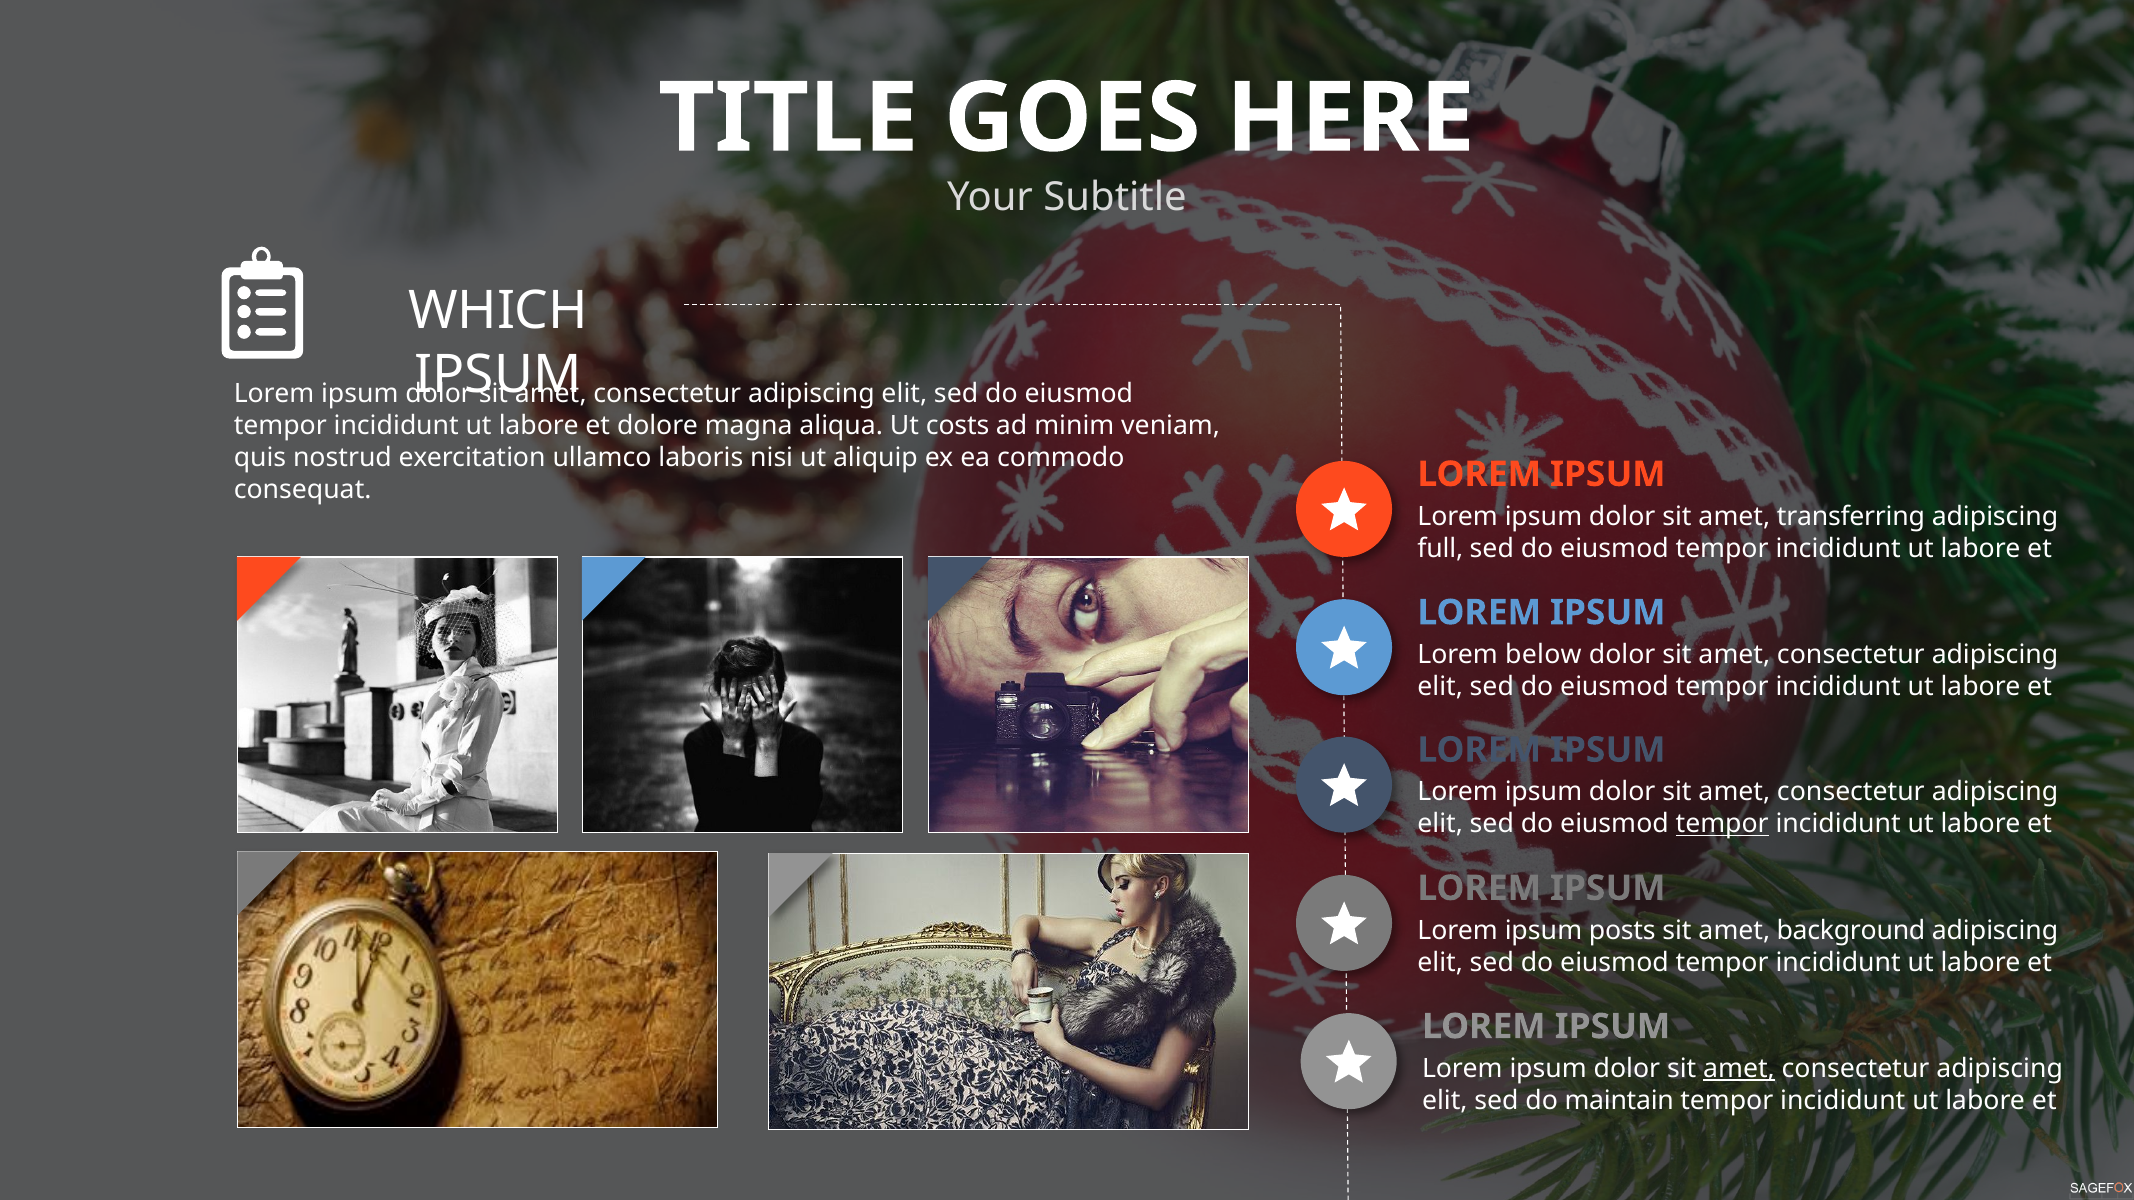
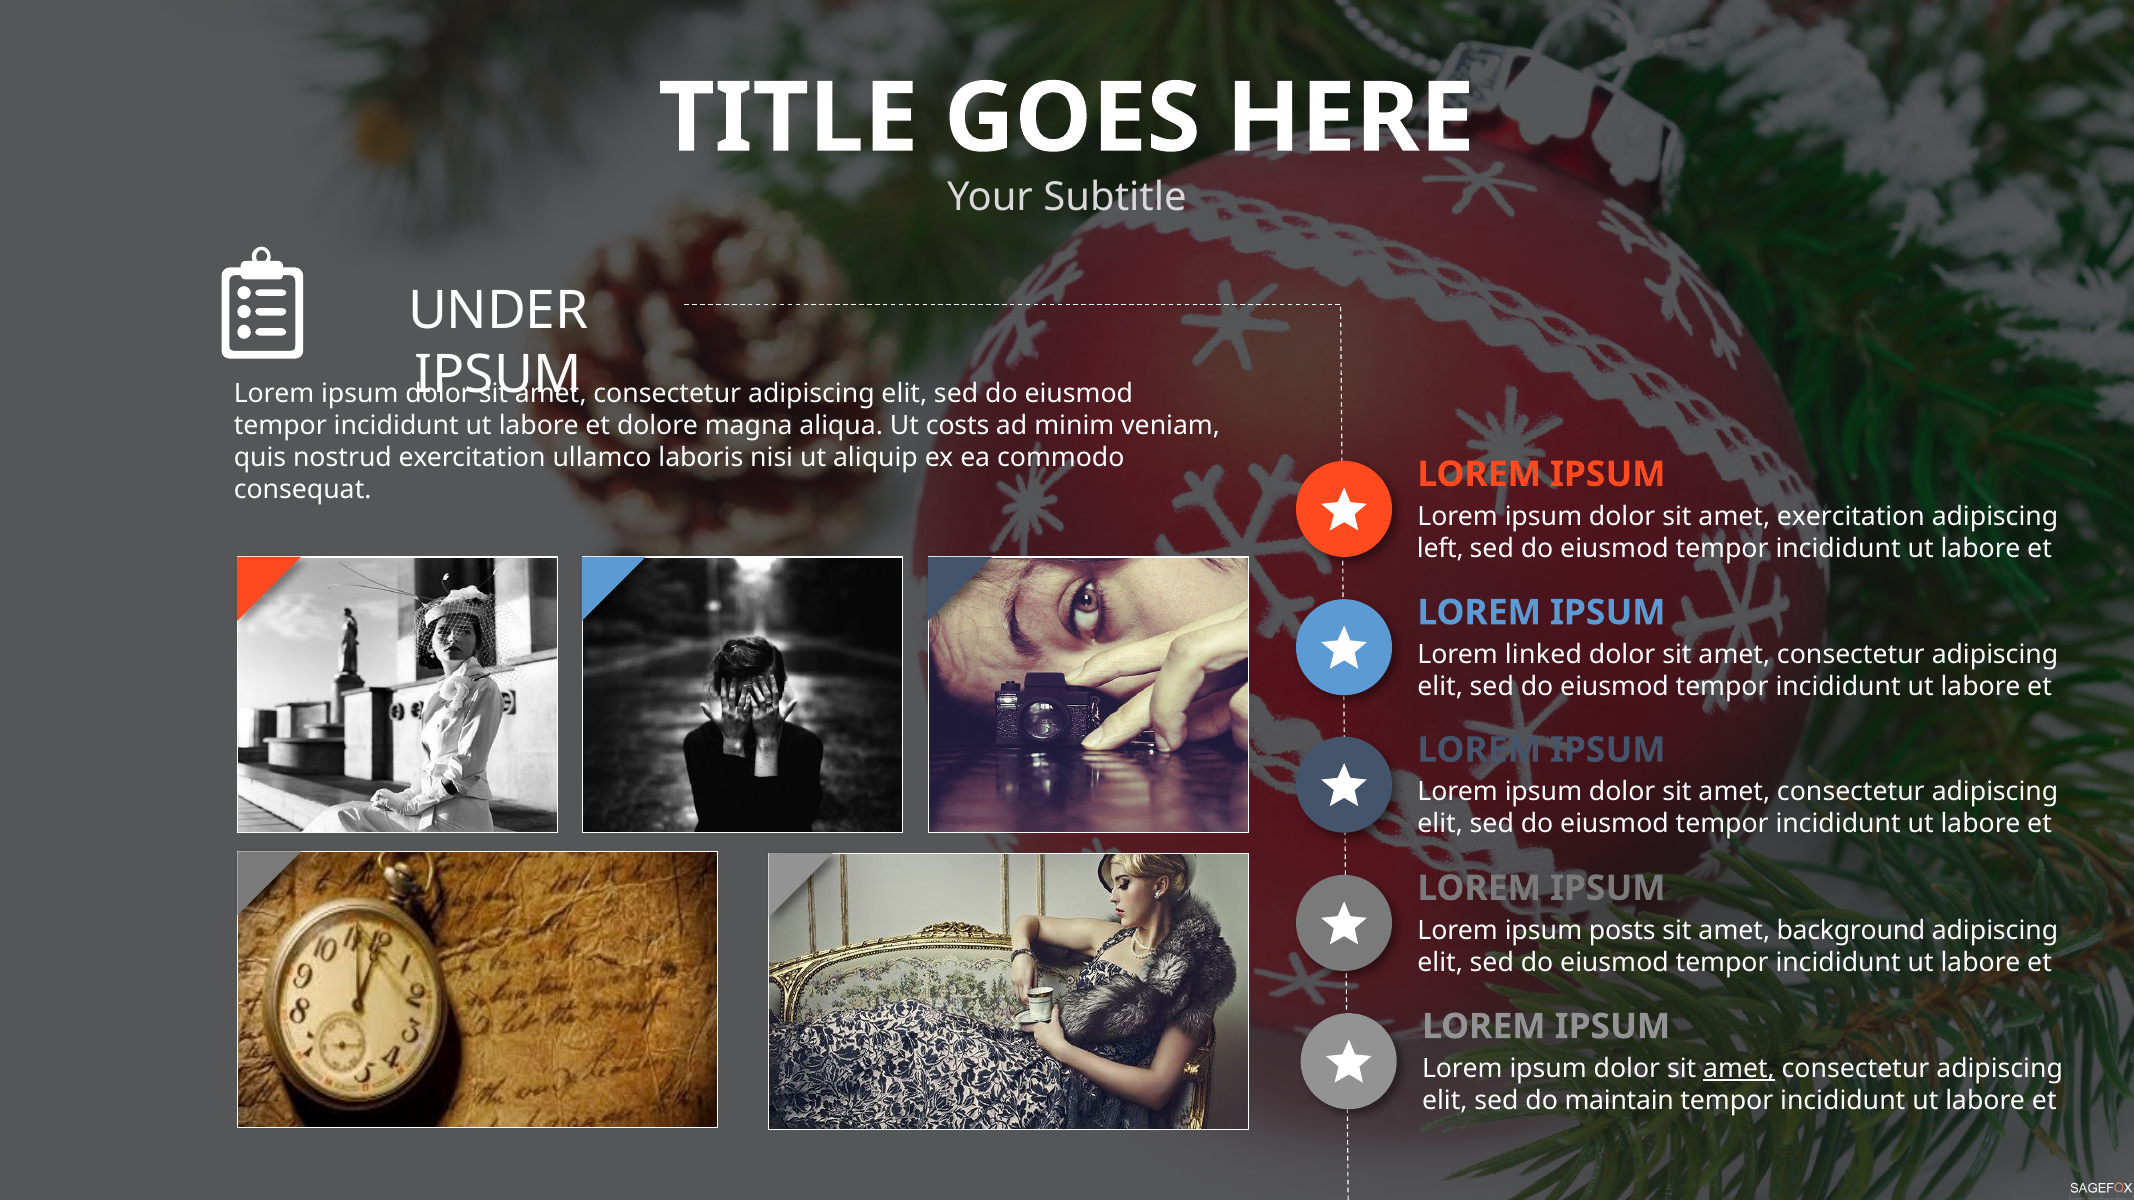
WHICH: WHICH -> UNDER
amet transferring: transferring -> exercitation
full: full -> left
below: below -> linked
tempor at (1722, 824) underline: present -> none
